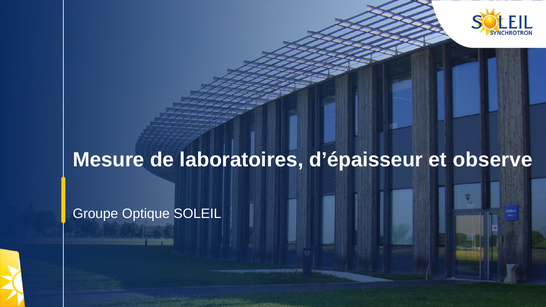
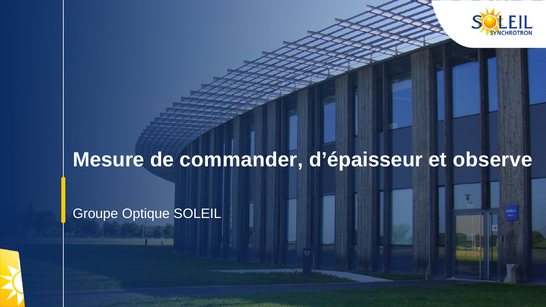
laboratoires: laboratoires -> commander
